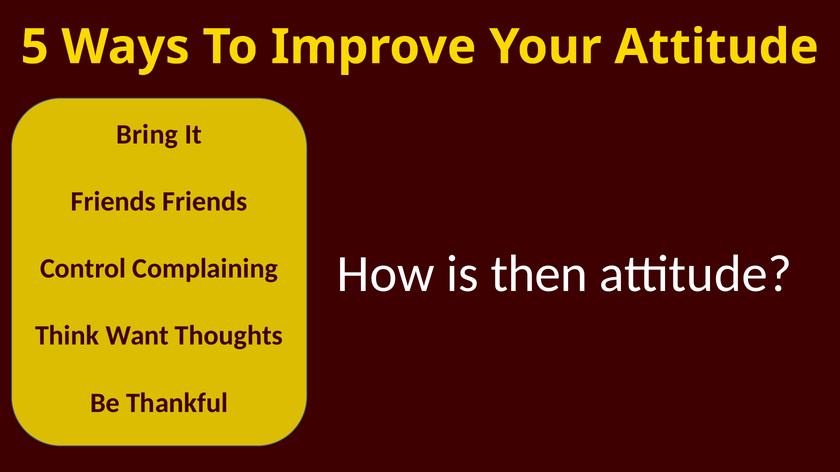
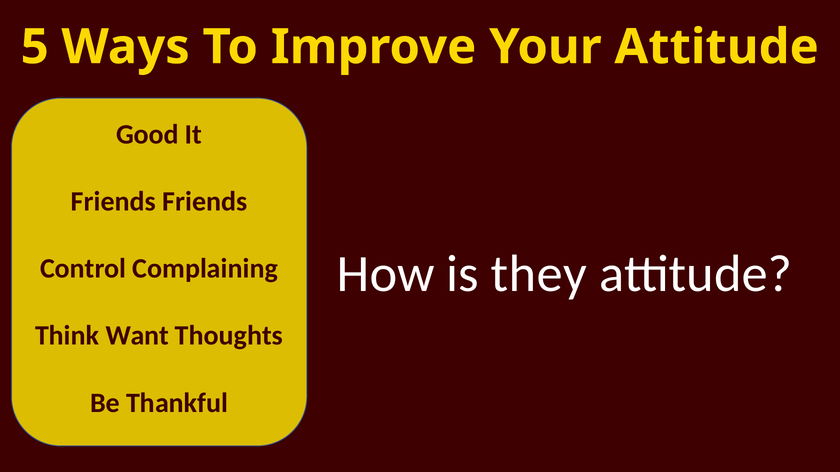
Bring: Bring -> Good
then: then -> they
